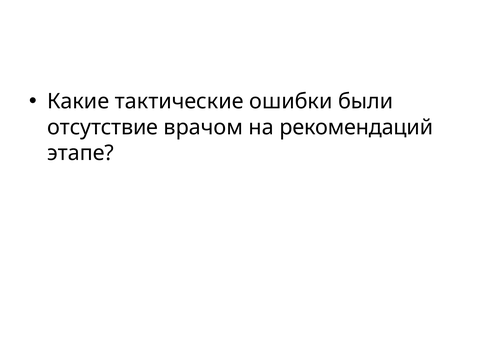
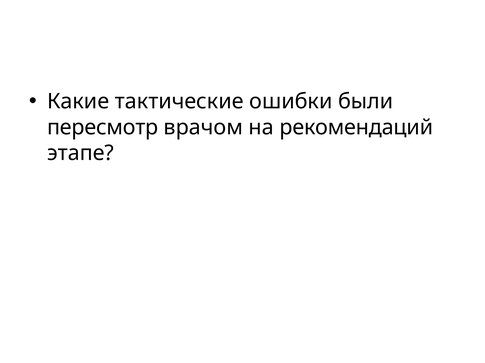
отсутствие: отсутствие -> пересмотр
